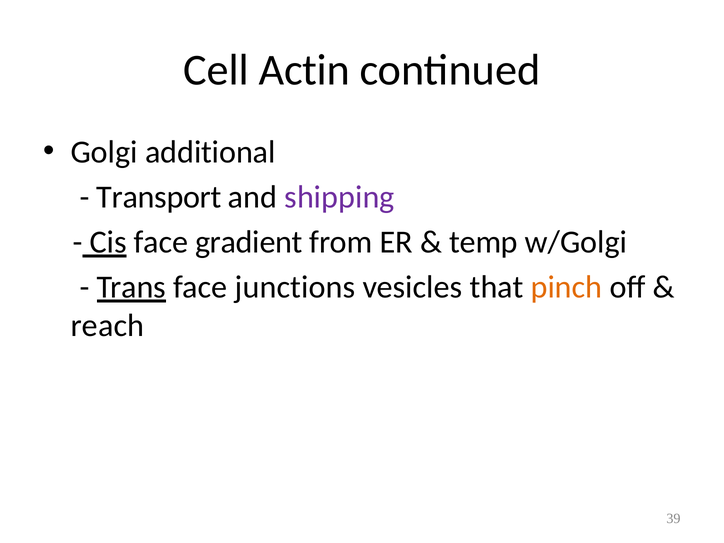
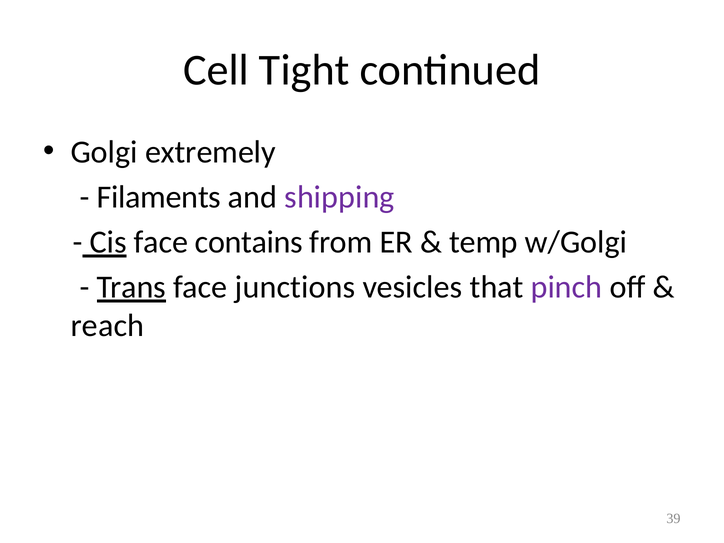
Actin: Actin -> Tight
additional: additional -> extremely
Transport: Transport -> Filaments
gradient: gradient -> contains
pinch colour: orange -> purple
